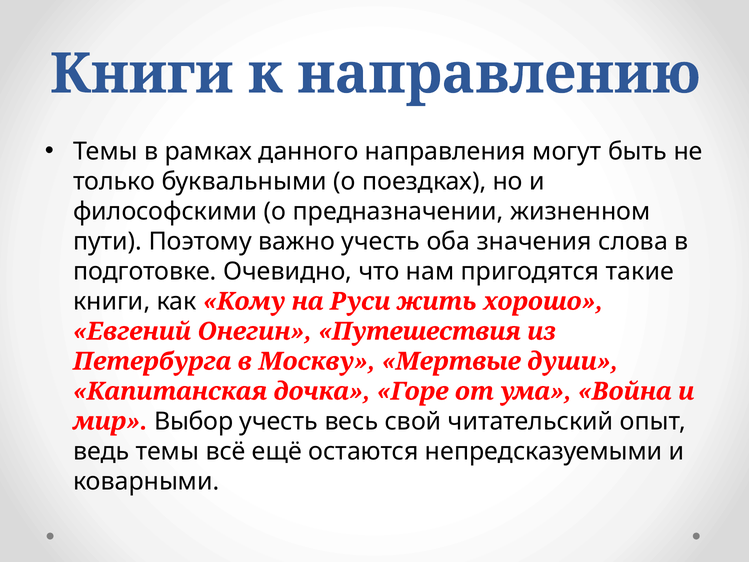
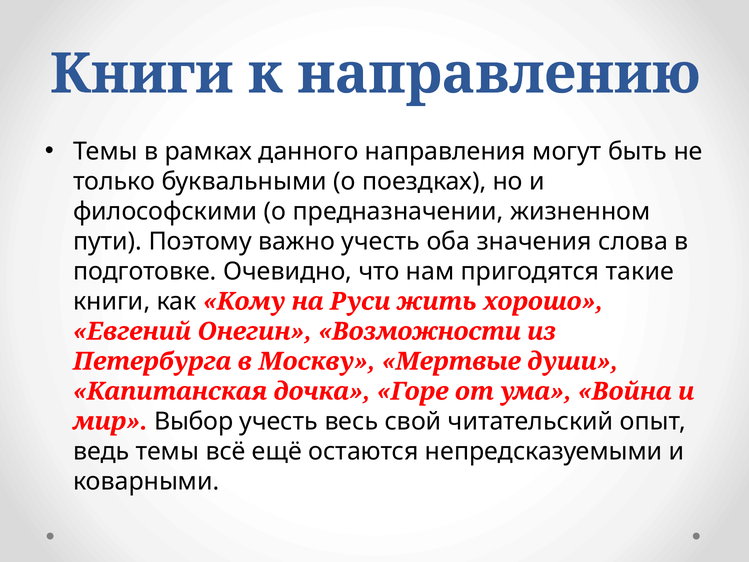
Путешествия: Путешествия -> Возможности
